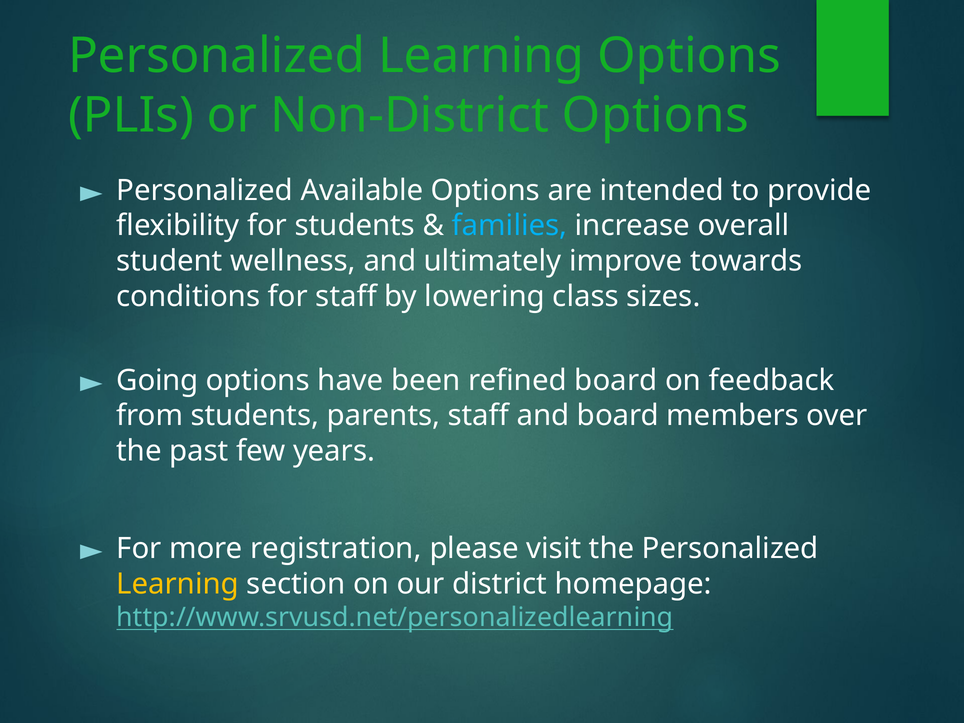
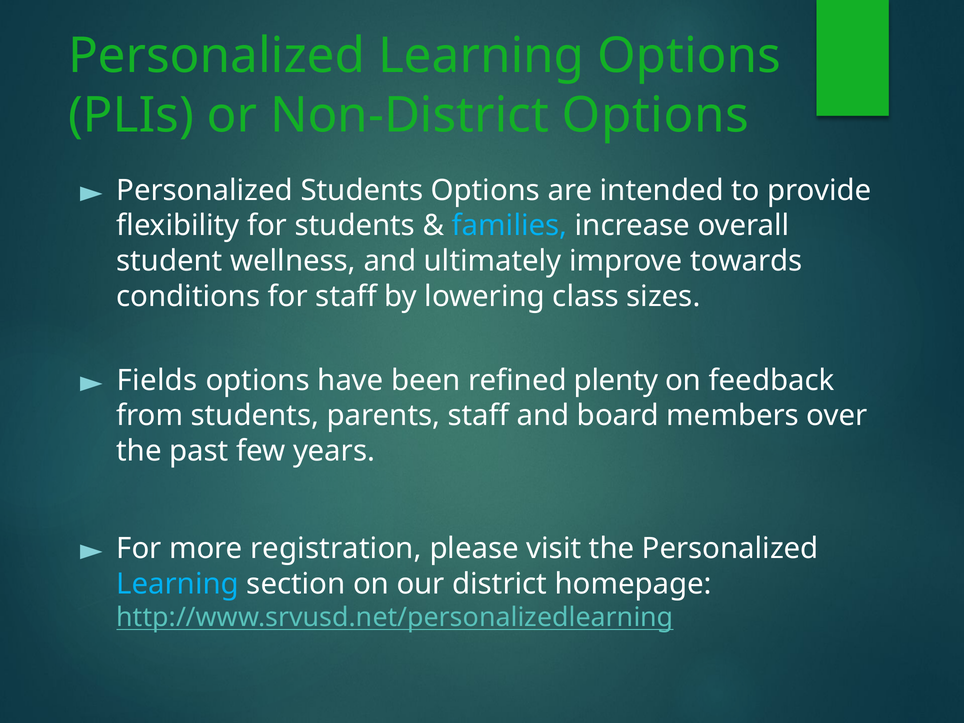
Personalized Available: Available -> Students
Going: Going -> Fields
refined board: board -> plenty
Learning at (178, 584) colour: yellow -> light blue
